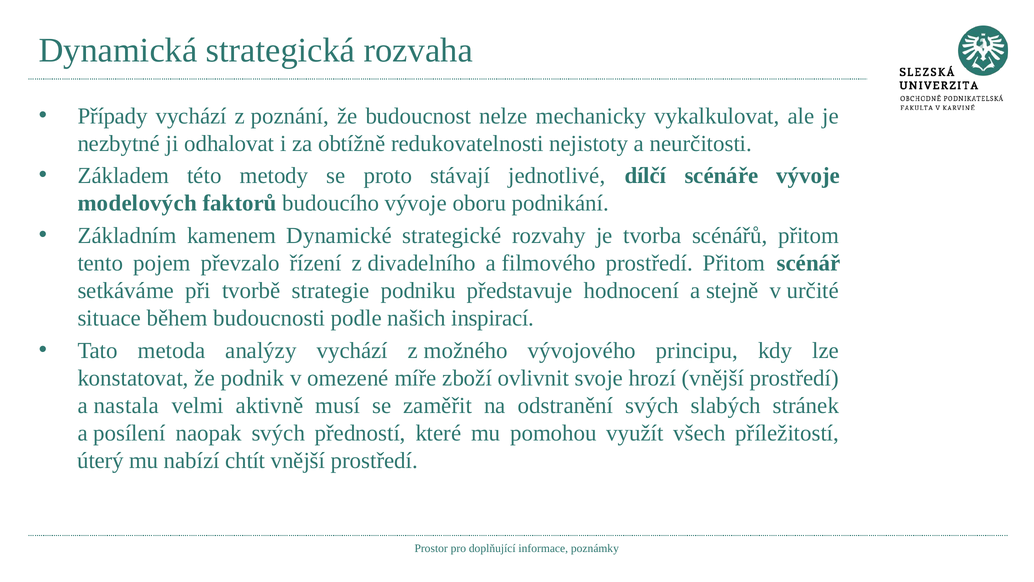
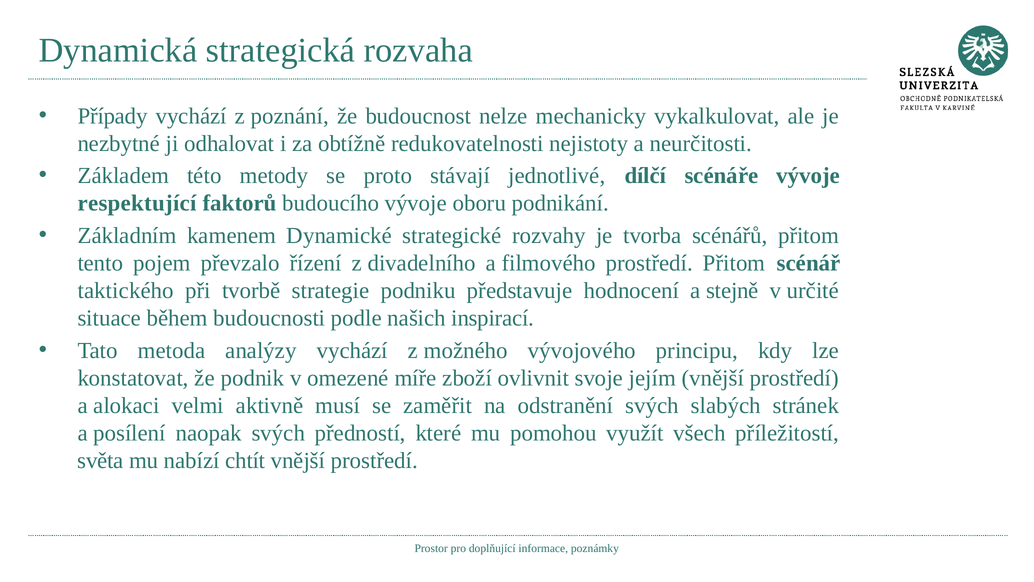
modelových: modelových -> respektující
setkáváme: setkáváme -> taktického
hrozí: hrozí -> jejím
nastala: nastala -> alokaci
úterý: úterý -> světa
